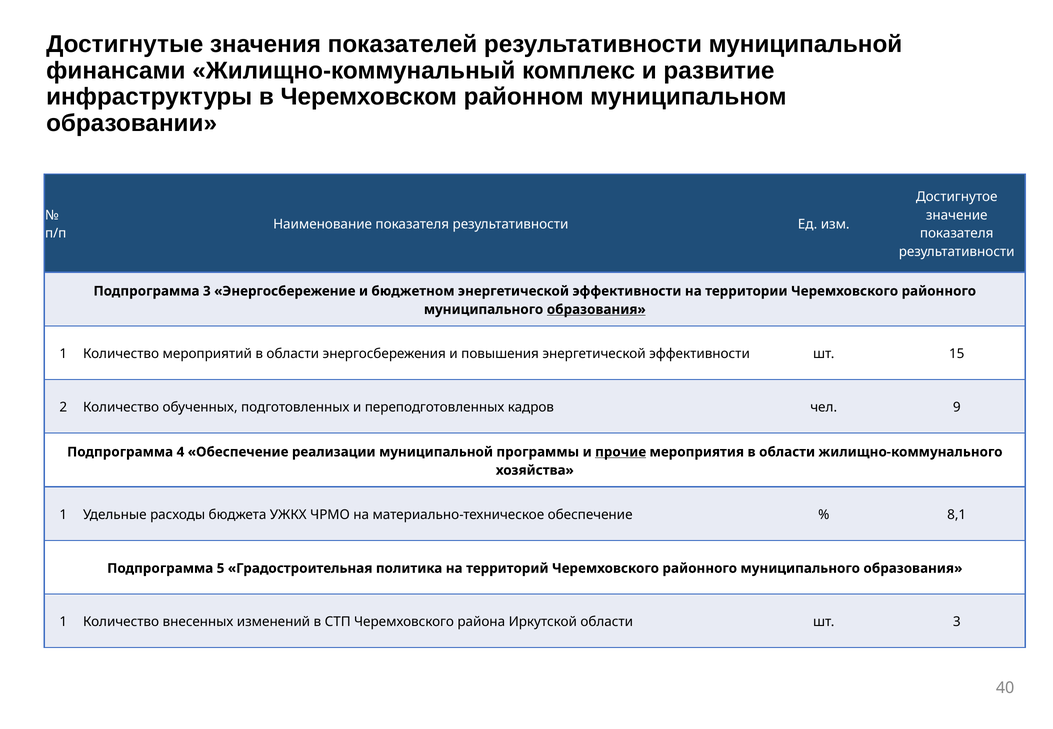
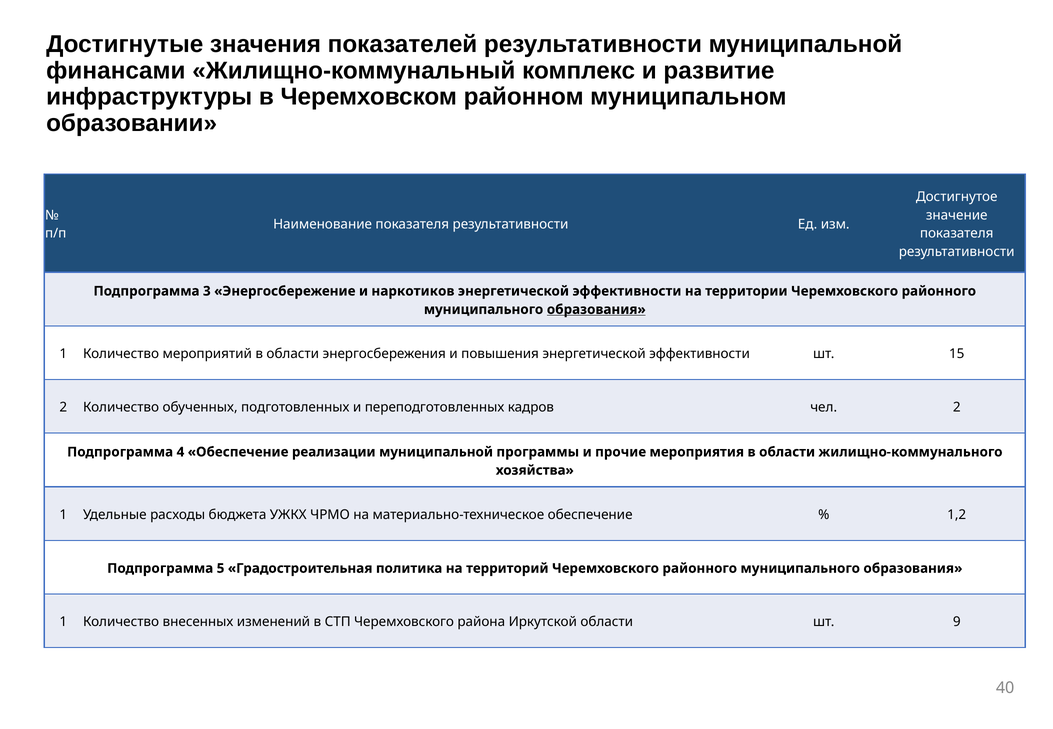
бюджетном: бюджетном -> наркотиков
чел 9: 9 -> 2
прочие underline: present -> none
8,1: 8,1 -> 1,2
шт 3: 3 -> 9
